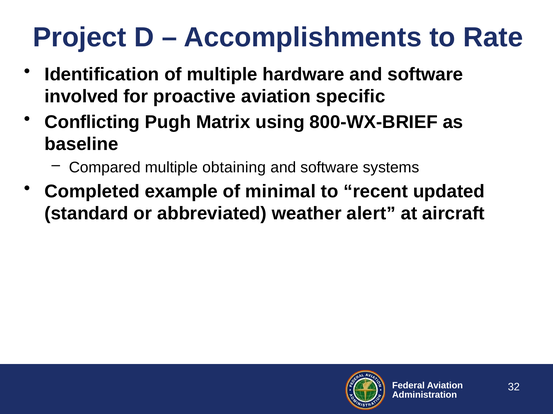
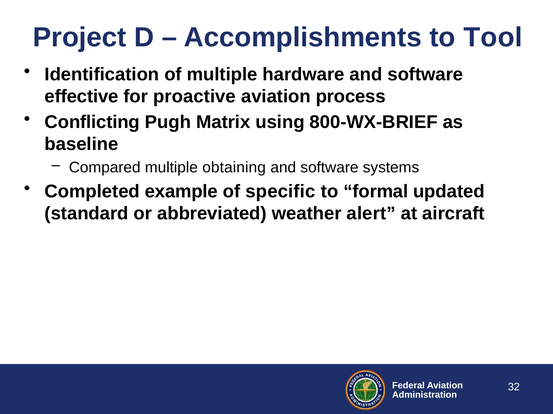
Rate: Rate -> Tool
involved: involved -> effective
specific: specific -> process
minimal: minimal -> specific
recent: recent -> formal
